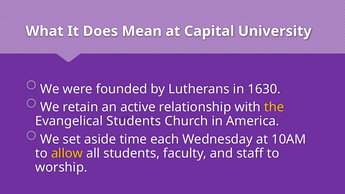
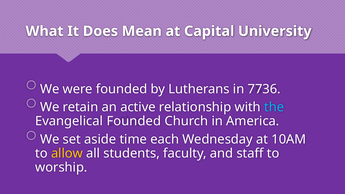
1630: 1630 -> 7736
the colour: yellow -> light blue
Evangelical Students: Students -> Founded
